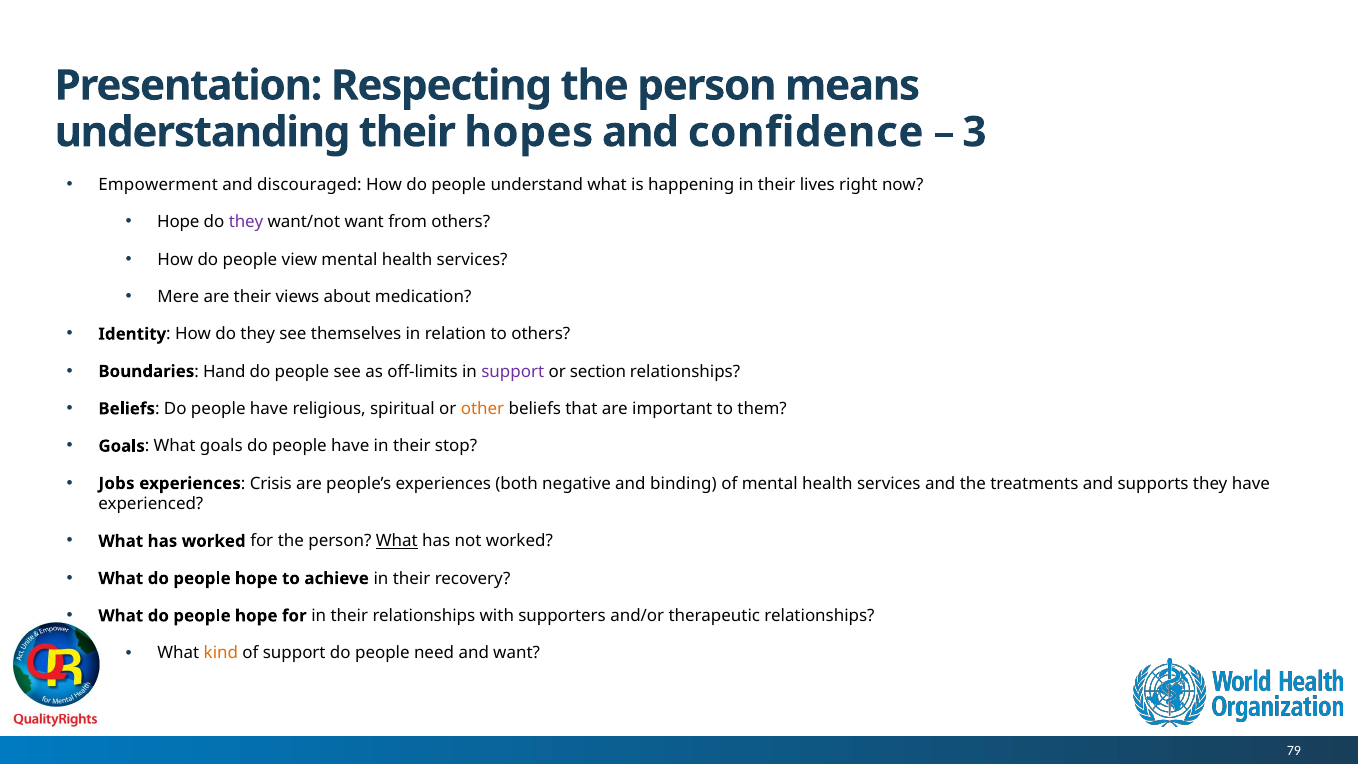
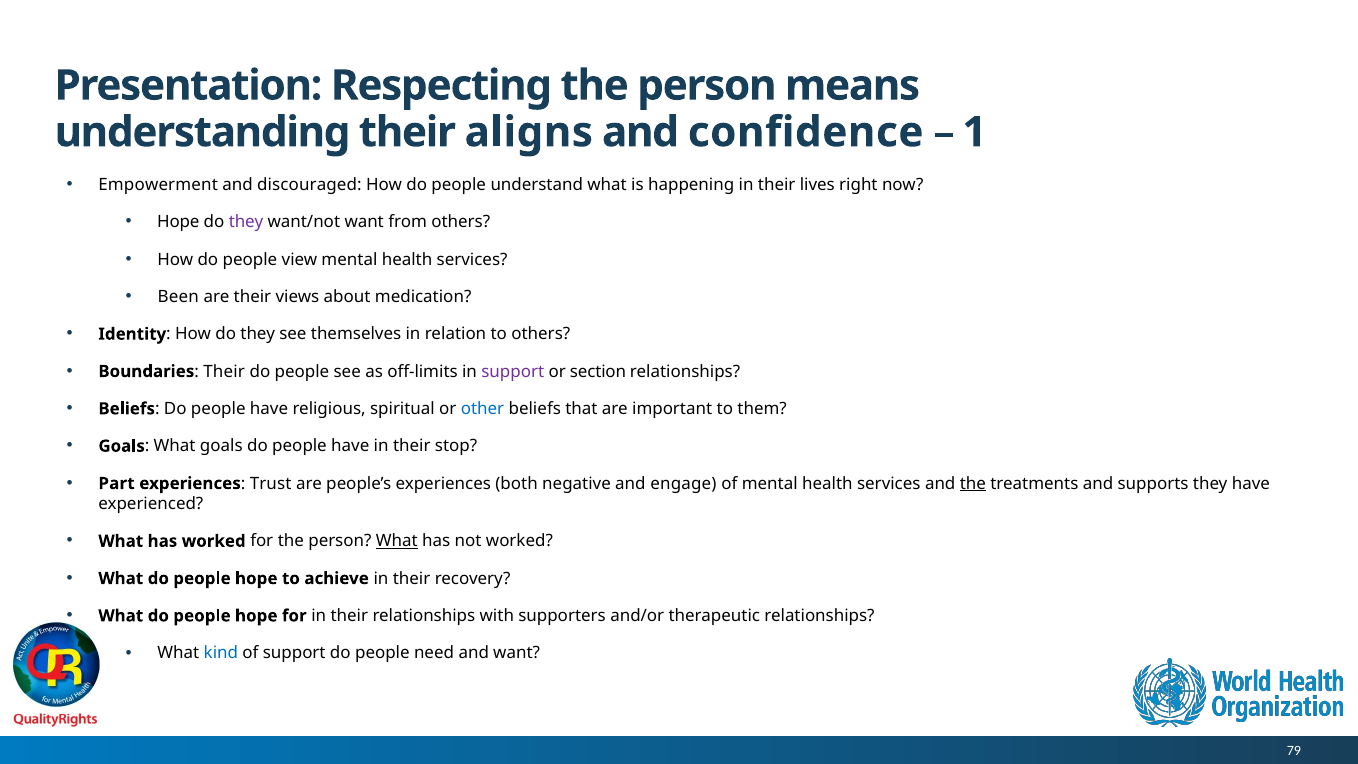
hopes: hopes -> aligns
3: 3 -> 1
Mere: Mere -> Been
Boundaries Hand: Hand -> Their
other colour: orange -> blue
Jobs: Jobs -> Part
Crisis: Crisis -> Trust
binding: binding -> engage
the at (973, 483) underline: none -> present
kind colour: orange -> blue
